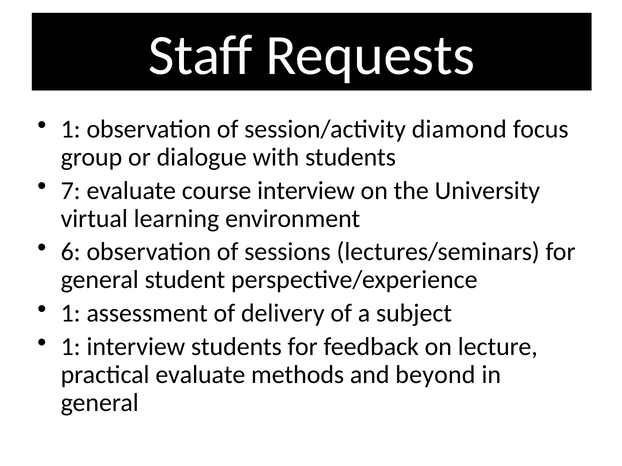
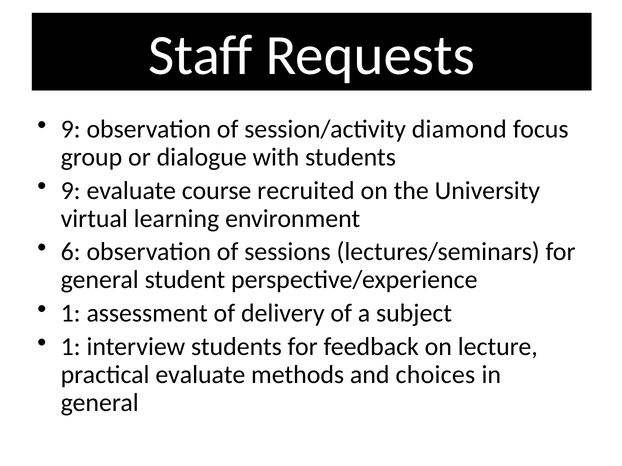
1 at (71, 129): 1 -> 9
7 at (71, 191): 7 -> 9
course interview: interview -> recruited
beyond: beyond -> choices
